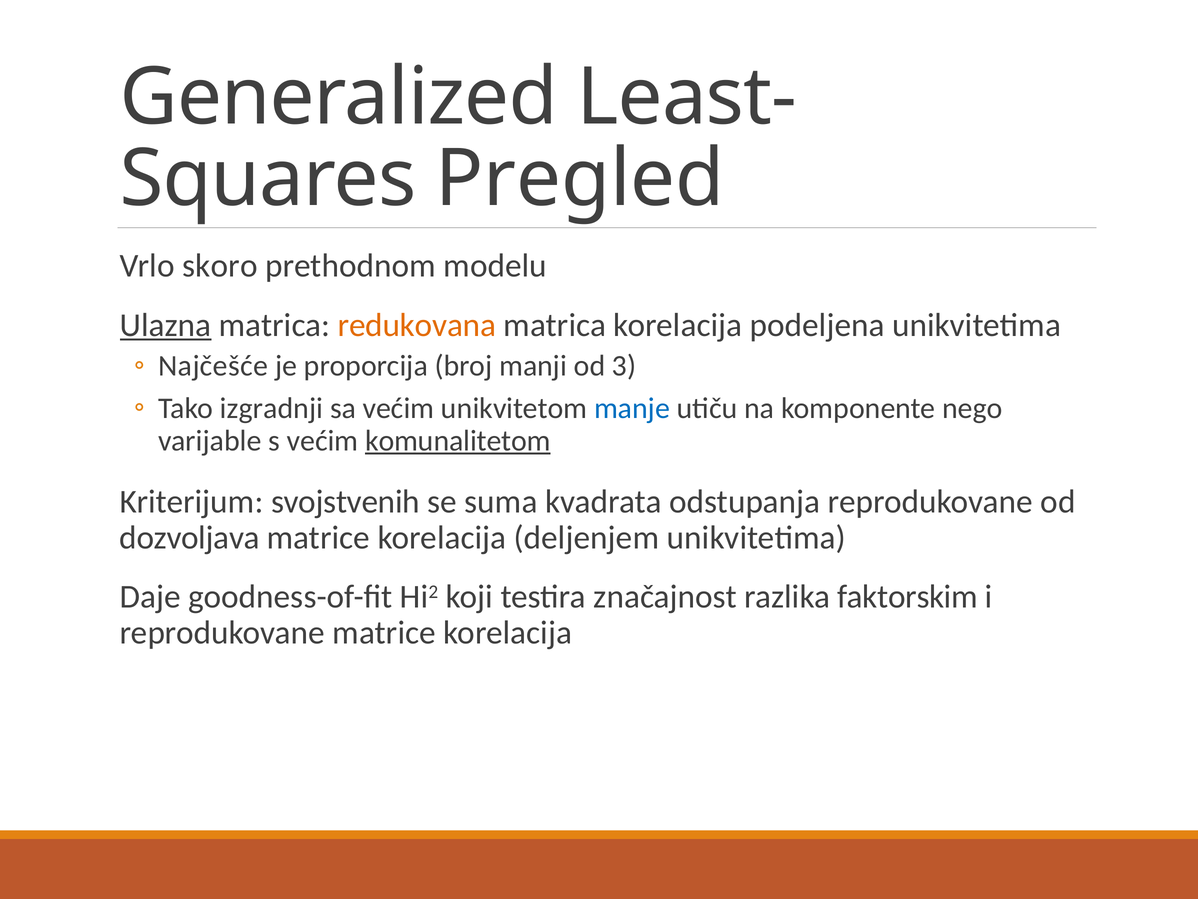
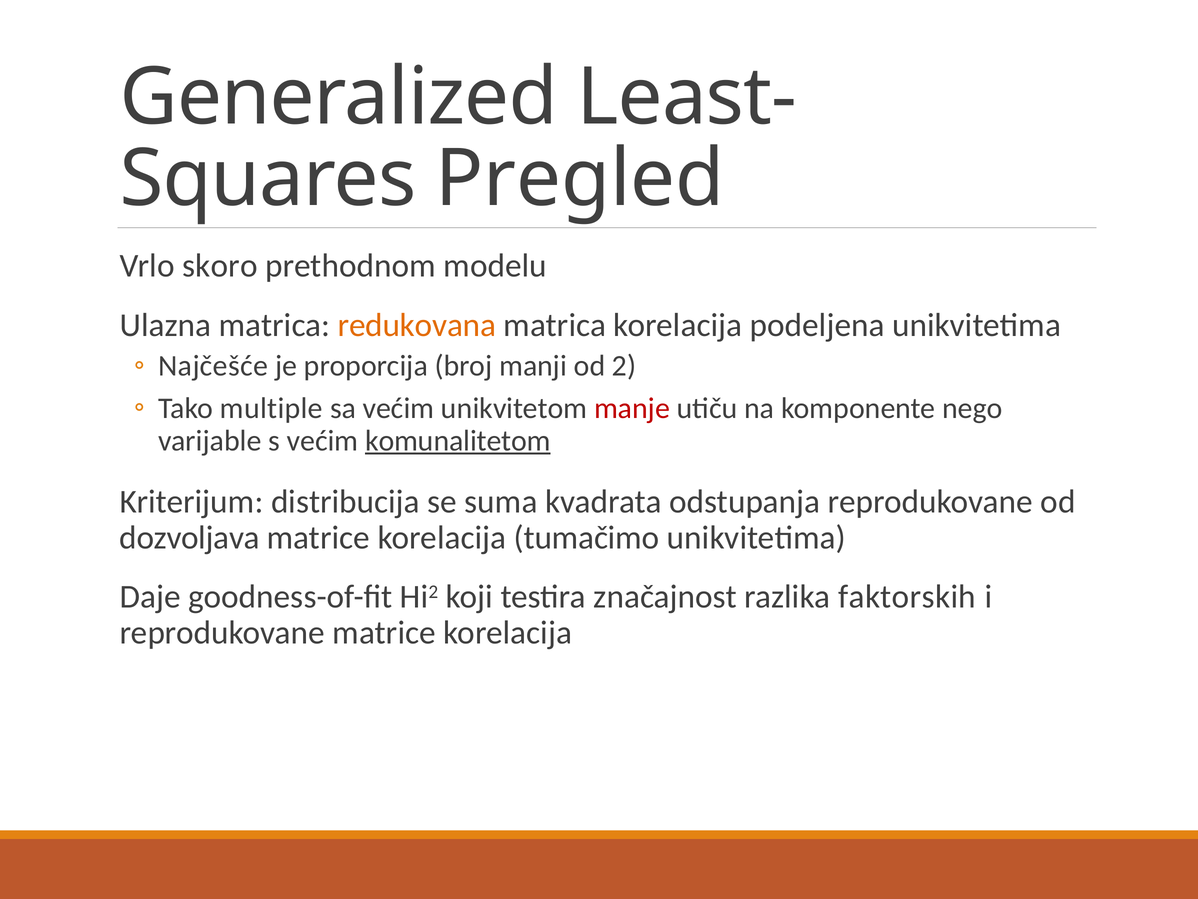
Ulazna underline: present -> none
3: 3 -> 2
izgradnji: izgradnji -> multiple
manje colour: blue -> red
svojstvenih: svojstvenih -> distribucija
deljenjem: deljenjem -> tumačimo
faktorskim: faktorskim -> faktorskih
